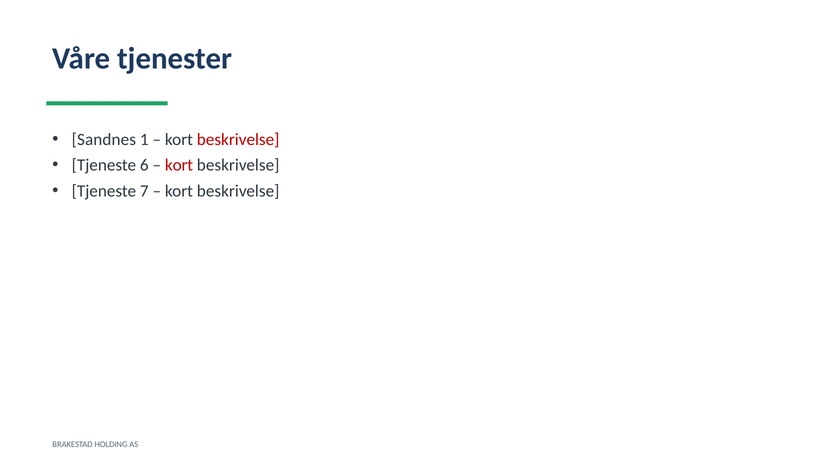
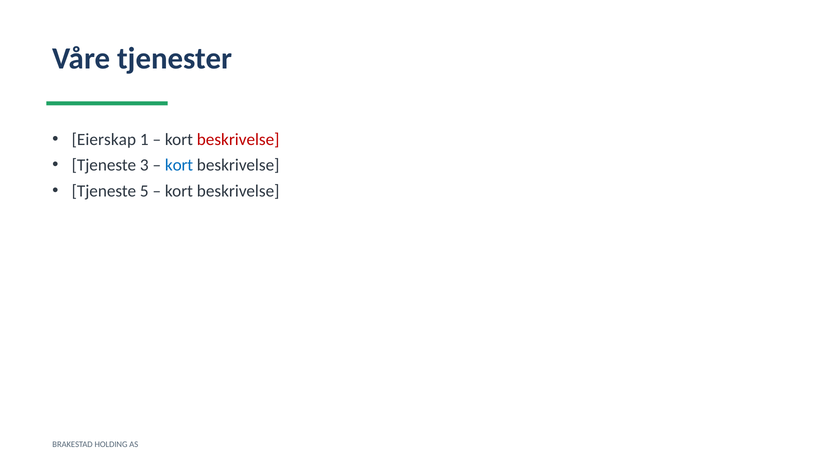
Sandnes: Sandnes -> Eierskap
6: 6 -> 3
kort at (179, 165) colour: red -> blue
7: 7 -> 5
